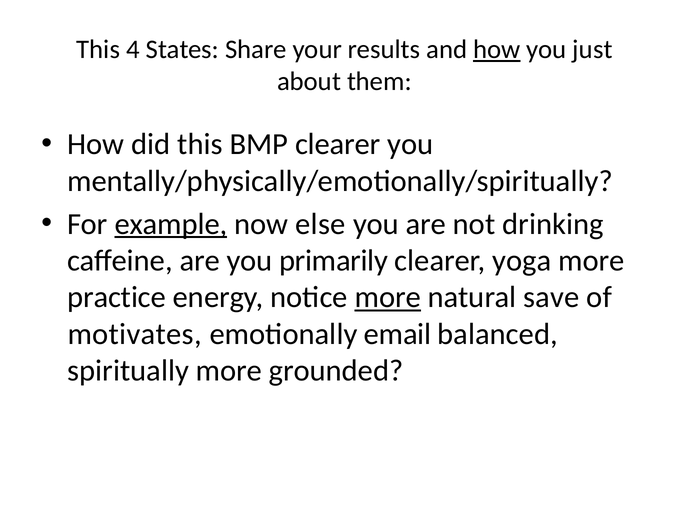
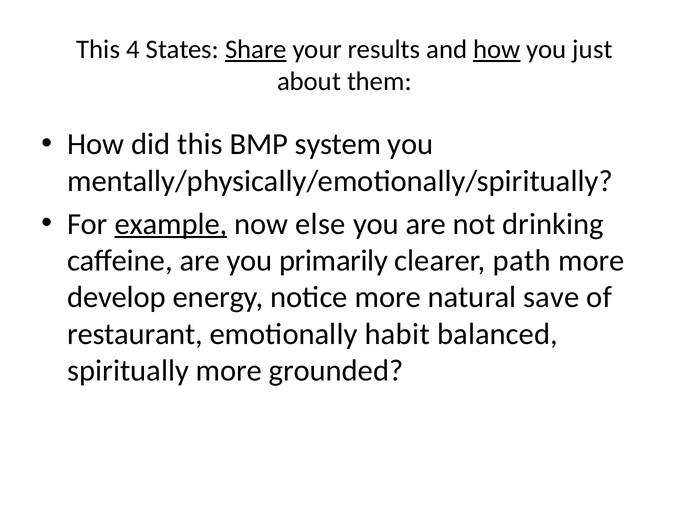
Share underline: none -> present
BMP clearer: clearer -> system
yoga: yoga -> path
practice: practice -> develop
more at (388, 298) underline: present -> none
motivates: motivates -> restaurant
email: email -> habit
